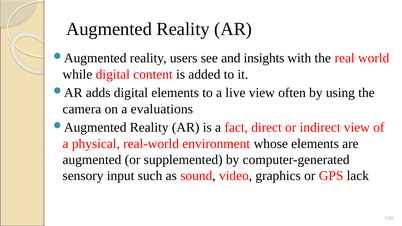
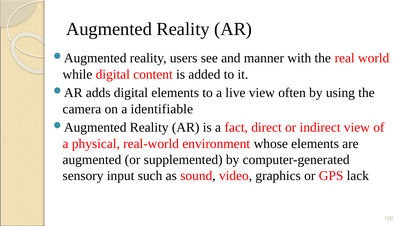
insights: insights -> manner
evaluations: evaluations -> identifiable
